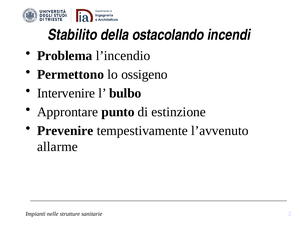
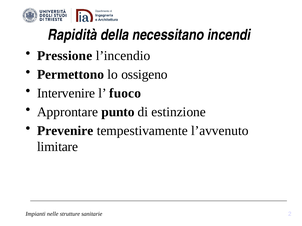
Stabilito: Stabilito -> Rapidità
ostacolando: ostacolando -> necessitano
Problema: Problema -> Pressione
bulbo: bulbo -> fuoco
allarme: allarme -> limitare
